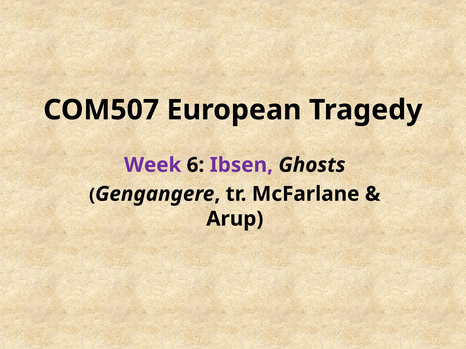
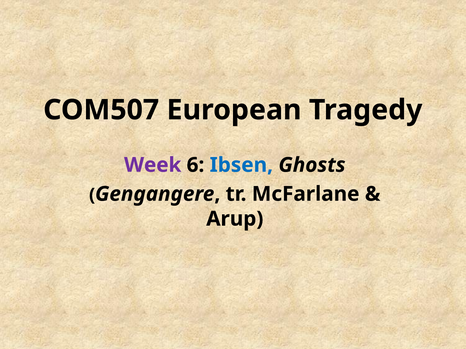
Ibsen colour: purple -> blue
